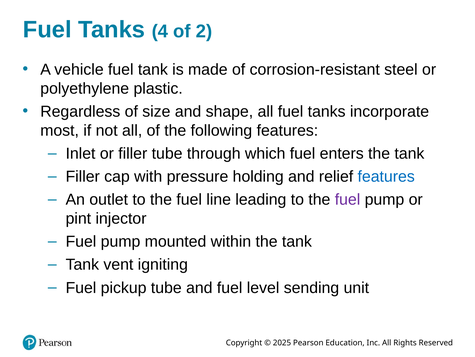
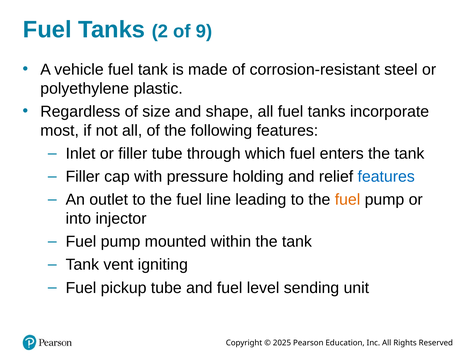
4: 4 -> 2
2: 2 -> 9
fuel at (348, 199) colour: purple -> orange
pint: pint -> into
